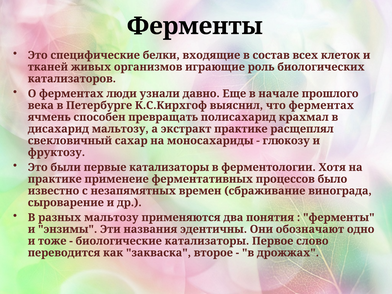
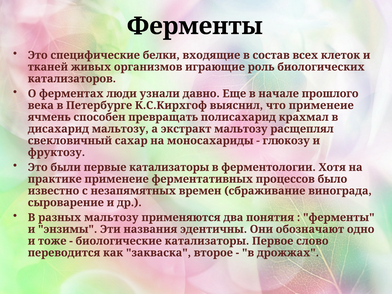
что ферментах: ферментах -> применеие
экстракт практике: практике -> мальтозу
